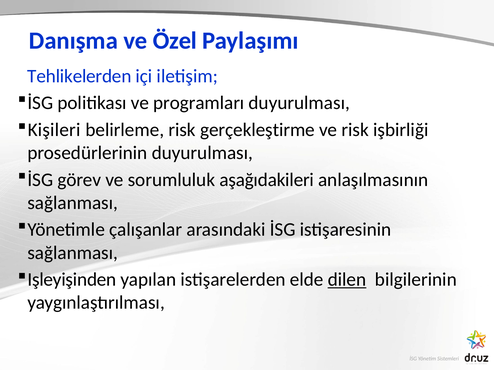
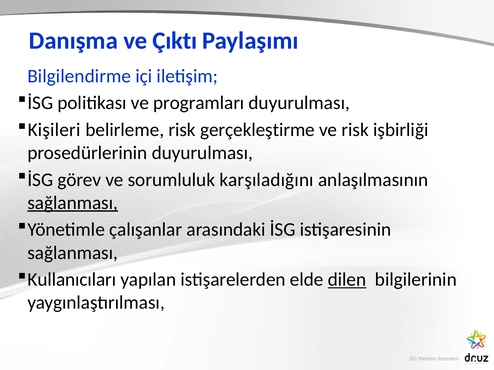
Özel: Özel -> Çıktı
Tehlikelerden: Tehlikelerden -> Bilgilendirme
aşağıdakileri: aşağıdakileri -> karşıladığını
sağlanması at (73, 203) underline: none -> present
Işleyişinden: Işleyişinden -> Kullanıcıları
